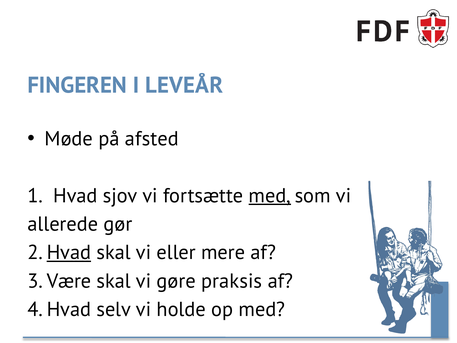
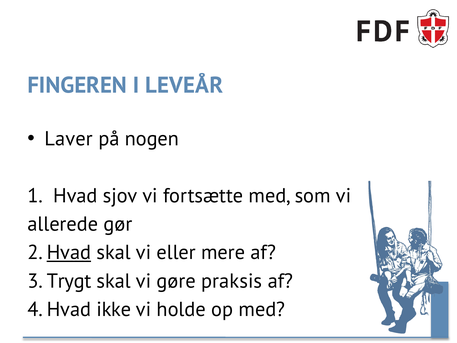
Møde: Møde -> Laver
afsted: afsted -> nogen
med at (270, 196) underline: present -> none
Være: Være -> Trygt
selv: selv -> ikke
